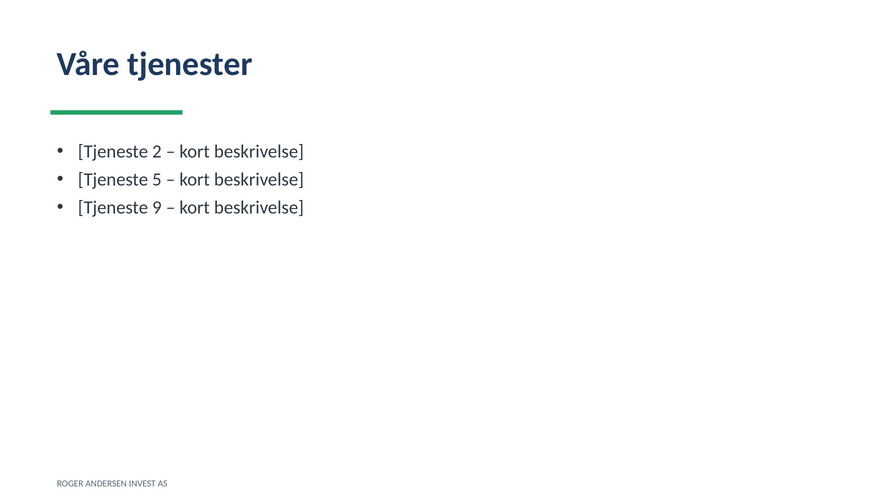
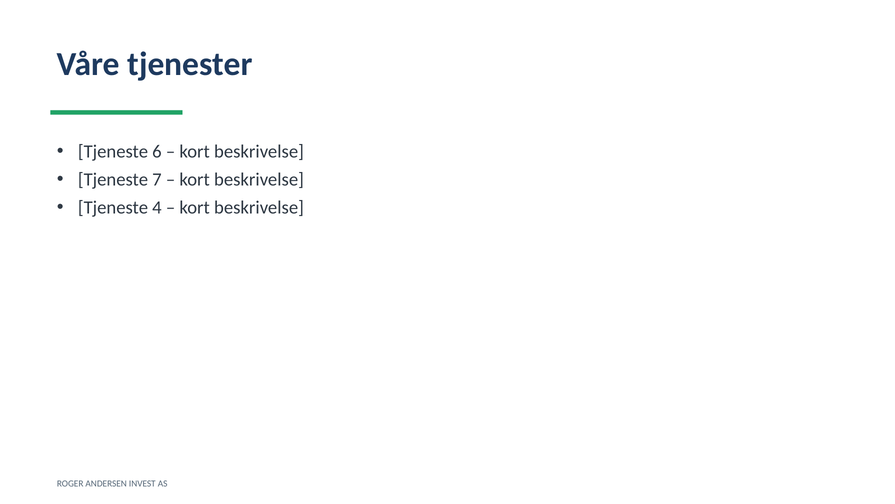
2: 2 -> 6
5: 5 -> 7
9: 9 -> 4
